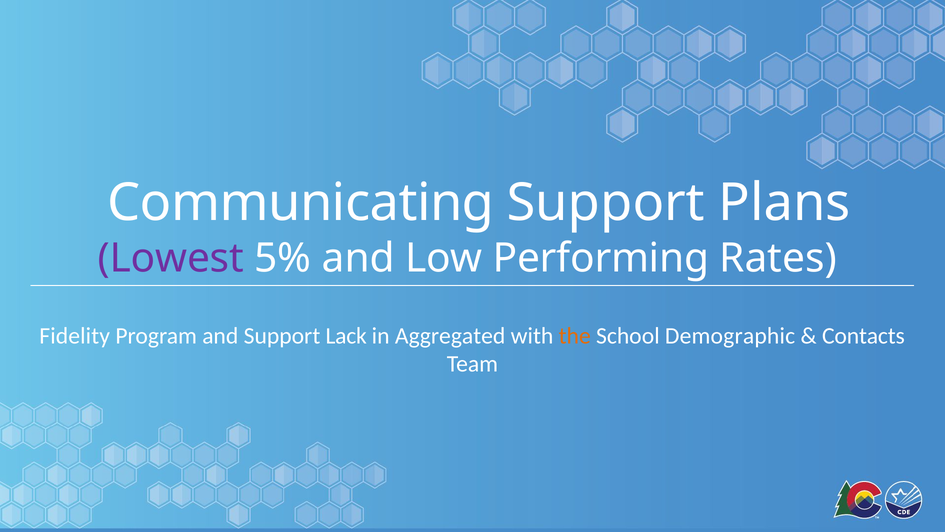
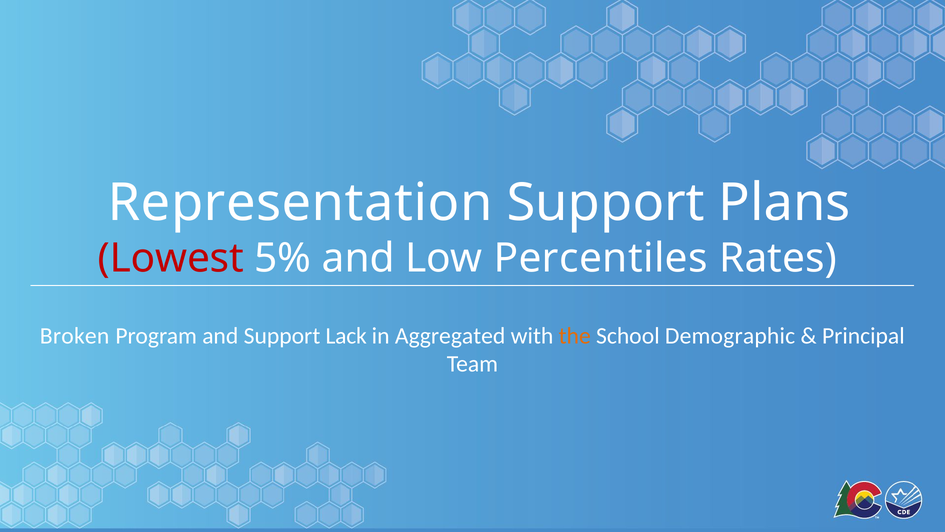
Communicating: Communicating -> Representation
Lowest colour: purple -> red
Performing: Performing -> Percentiles
Fidelity: Fidelity -> Broken
Contacts: Contacts -> Principal
